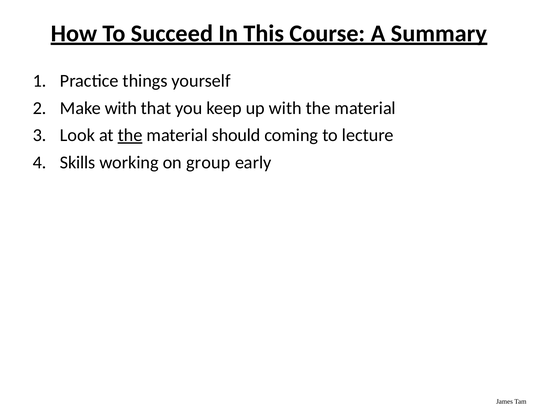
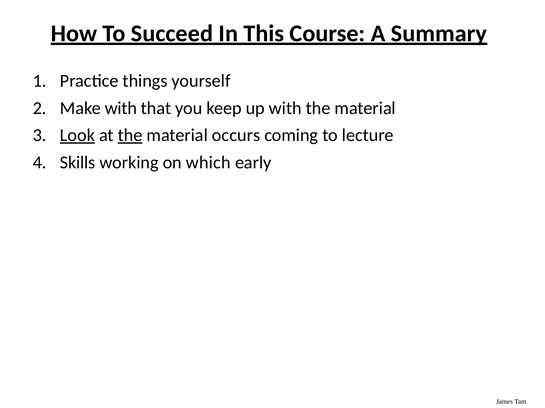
Look underline: none -> present
should: should -> occurs
group: group -> which
